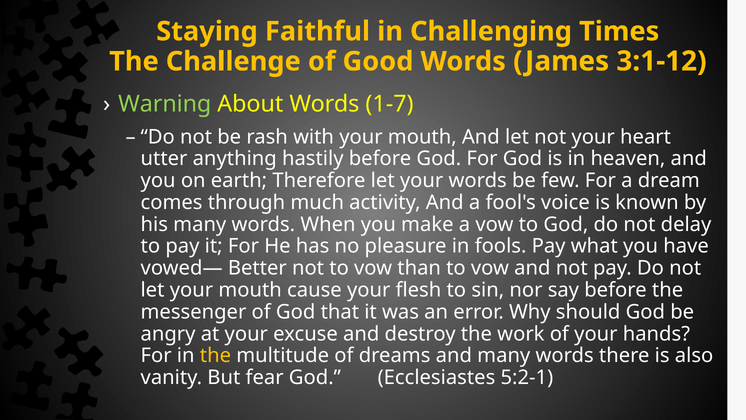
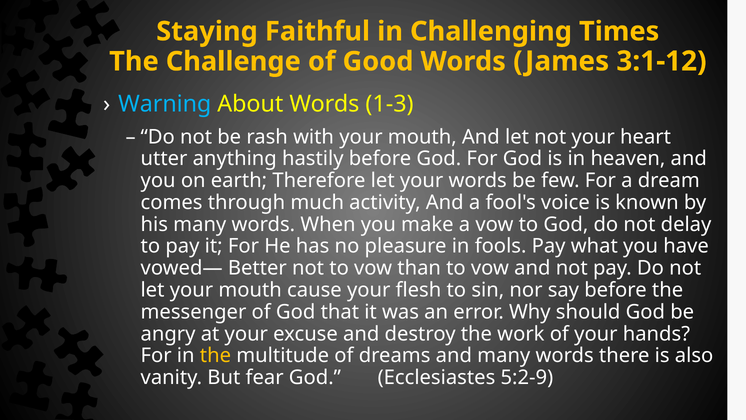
Warning colour: light green -> light blue
1-7: 1-7 -> 1-3
5:2-1: 5:2-1 -> 5:2-9
